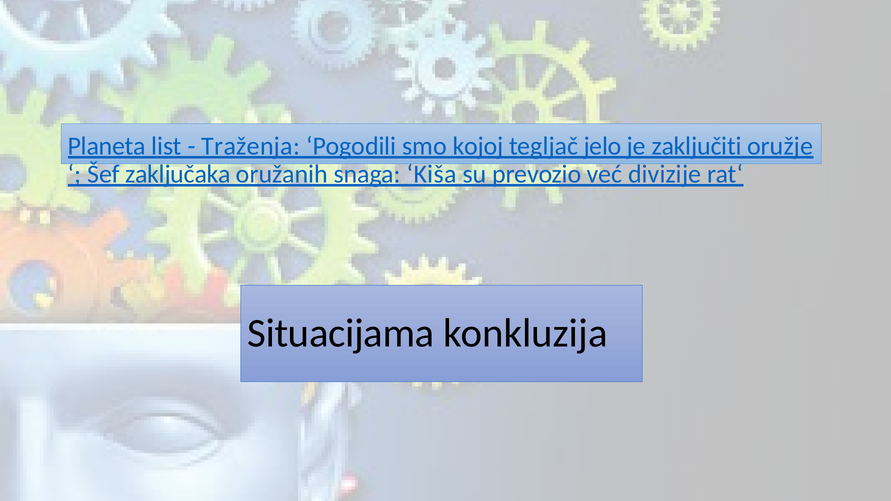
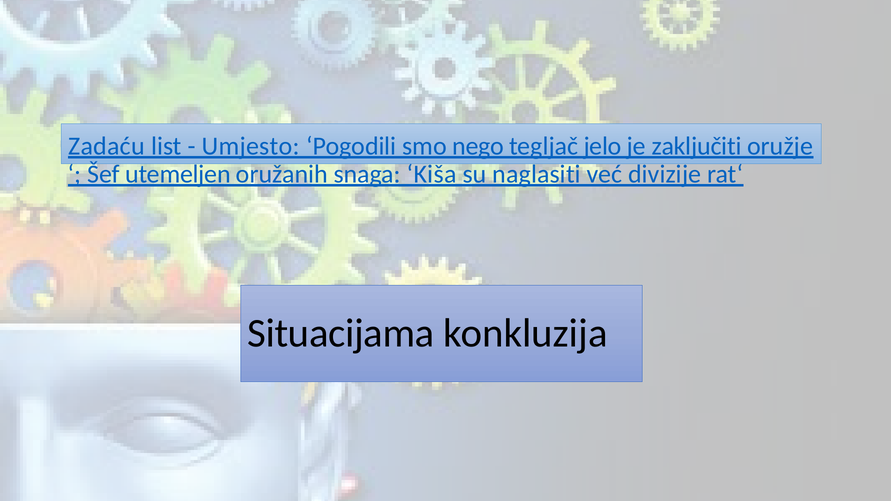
Planeta: Planeta -> Zadaću
Traženja: Traženja -> Umjesto
kojoj: kojoj -> nego
zaključaka: zaključaka -> utemeljen
prevozio: prevozio -> naglasiti
